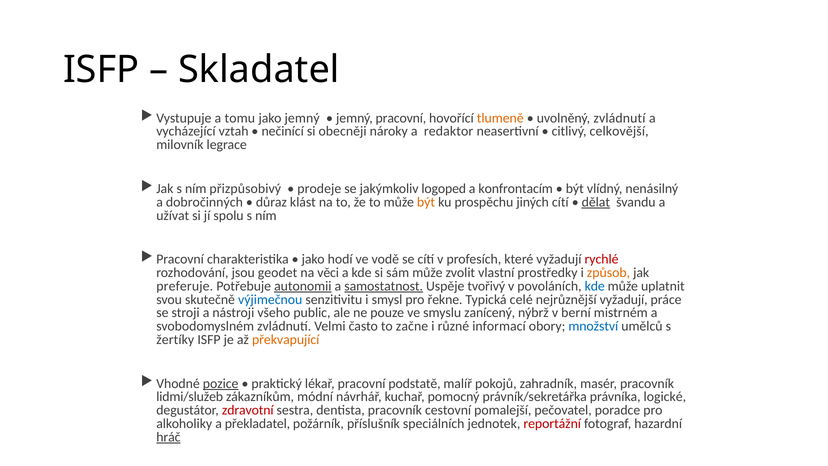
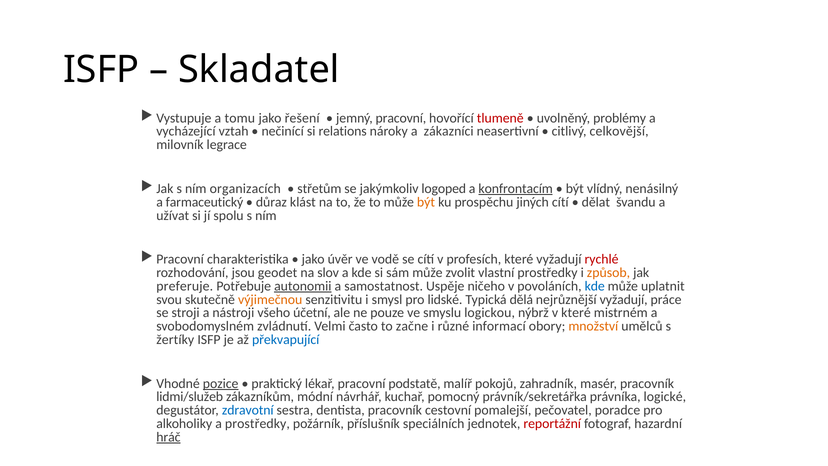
jako jemný: jemný -> řešení
tlumeně colour: orange -> red
uvolněný zvládnutí: zvládnutí -> problémy
obecněji: obecněji -> relations
redaktor: redaktor -> zákazníci
přizpůsobivý: přizpůsobivý -> organizacích
prodeje: prodeje -> střetům
konfrontacím underline: none -> present
dobročinných: dobročinných -> farmaceutický
dělat underline: present -> none
hodí: hodí -> úvěr
věci: věci -> slov
samostatnost underline: present -> none
tvořivý: tvořivý -> ničeho
výjimečnou colour: blue -> orange
řekne: řekne -> lidské
celé: celé -> dělá
public: public -> účetní
zanícený: zanícený -> logickou
v berní: berní -> které
množství colour: blue -> orange
překvapující colour: orange -> blue
zdravotní colour: red -> blue
a překladatel: překladatel -> prostředky
